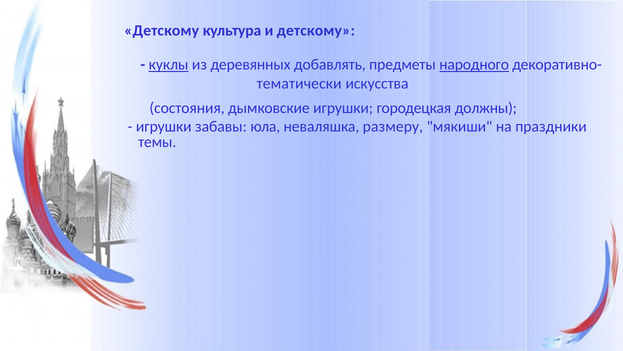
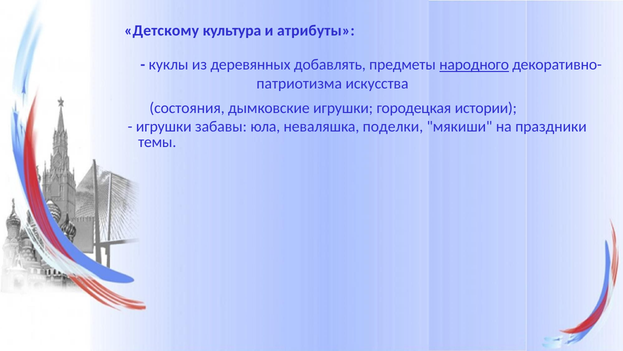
и детскому: детскому -> атрибуты
куклы underline: present -> none
тематически: тематически -> патриотизма
должны: должны -> истории
размеру: размеру -> поделки
